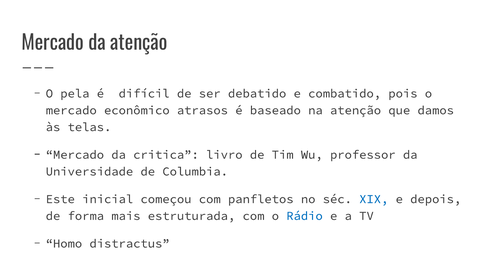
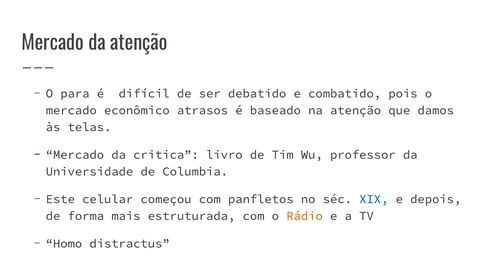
pela: pela -> para
inicial: inicial -> celular
Rádio colour: blue -> orange
